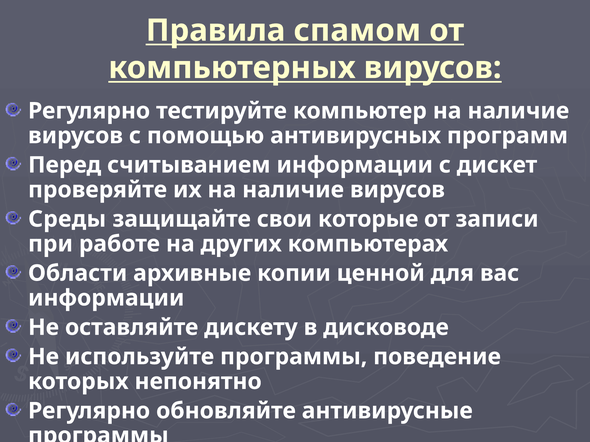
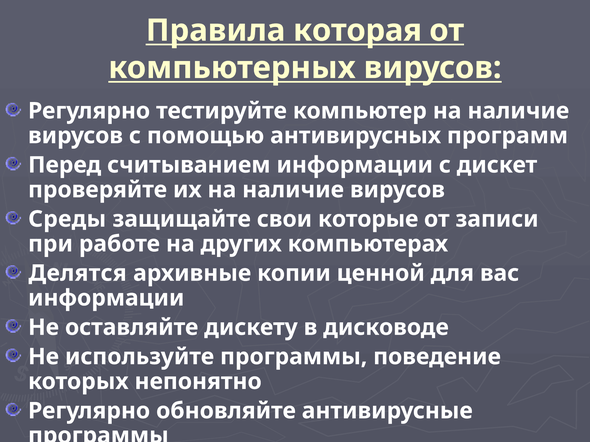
спамом: спамом -> которая
Области: Области -> Делятся
